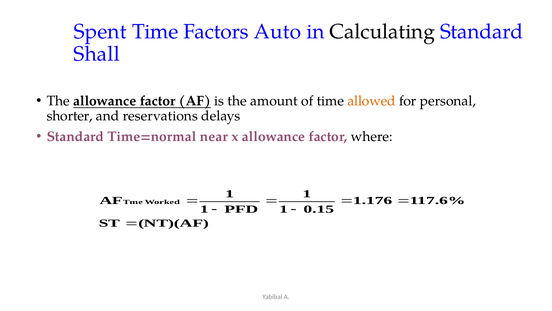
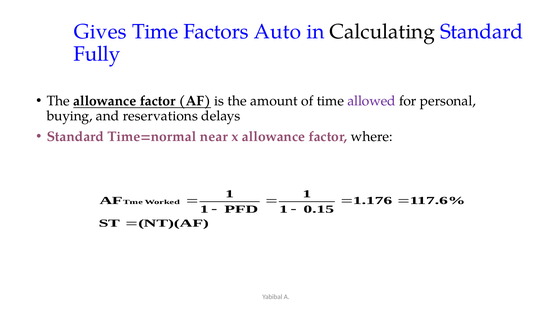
Spent: Spent -> Gives
Shall: Shall -> Fully
allowed colour: orange -> purple
shorter: shorter -> buying
